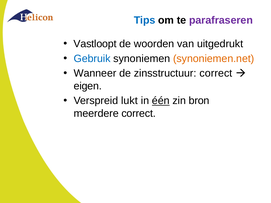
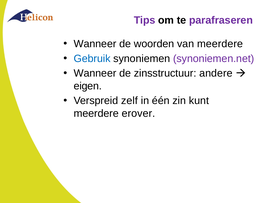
Tips colour: blue -> purple
Vastloopt at (95, 44): Vastloopt -> Wanneer
van uitgedrukt: uitgedrukt -> meerdere
synoniemen.net colour: orange -> purple
zinsstructuur correct: correct -> andere
lukt: lukt -> zelf
één underline: present -> none
bron: bron -> kunt
meerdere correct: correct -> erover
